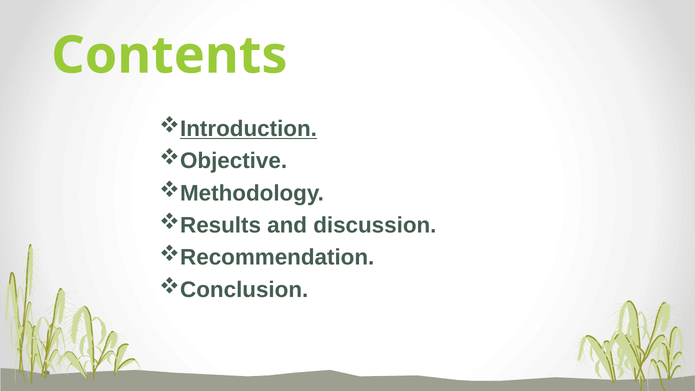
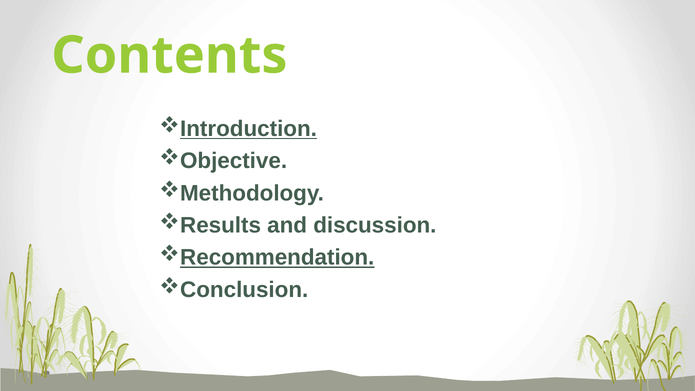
Recommendation underline: none -> present
